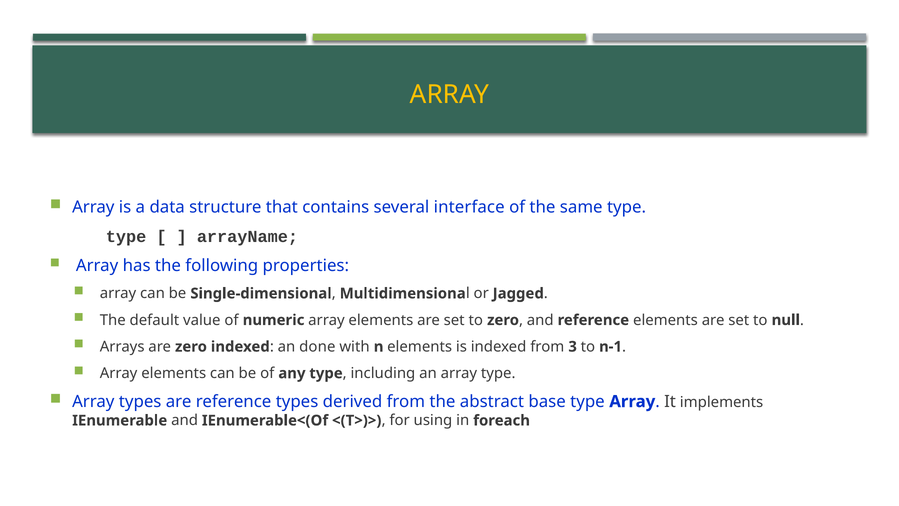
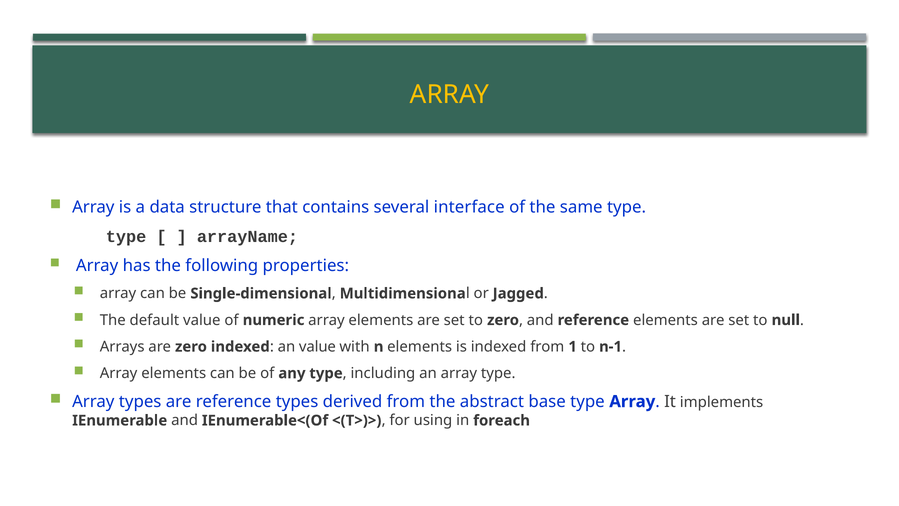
an done: done -> value
3: 3 -> 1
